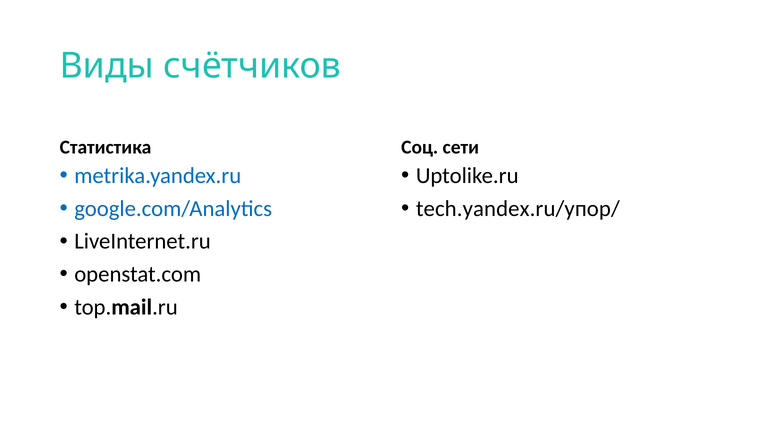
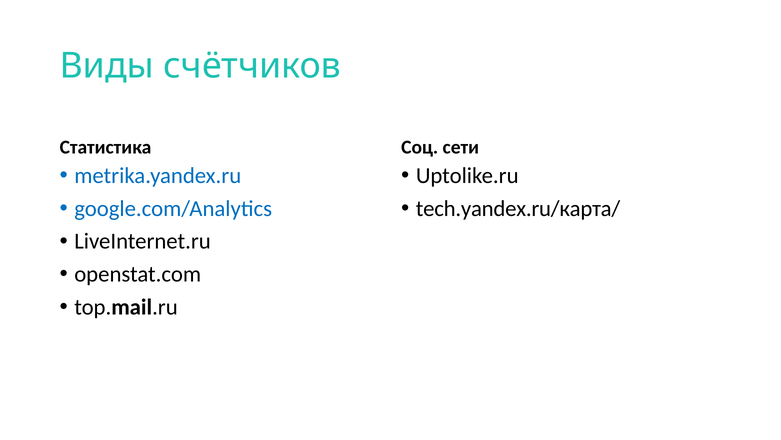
tech.yandex.ru/упор/: tech.yandex.ru/упор/ -> tech.yandex.ru/карта/
